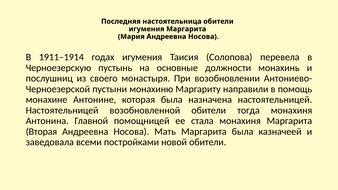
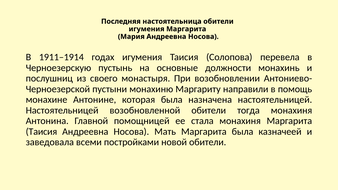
Вторая at (41, 132): Вторая -> Таисия
